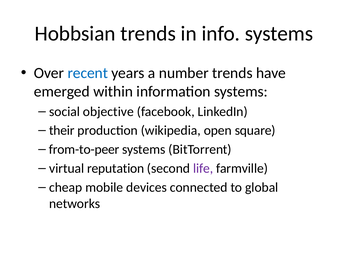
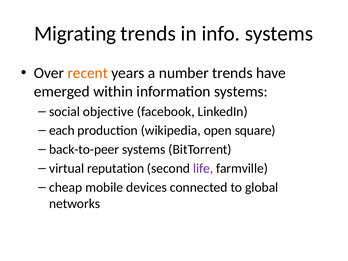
Hobbsian: Hobbsian -> Migrating
recent colour: blue -> orange
their: their -> each
from-to-peer: from-to-peer -> back-to-peer
